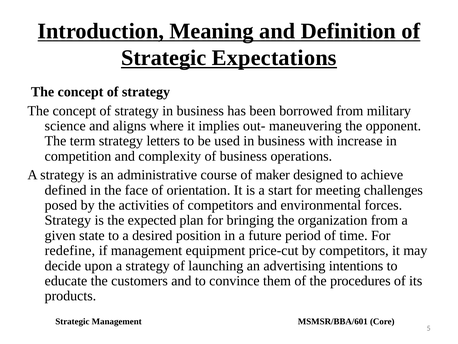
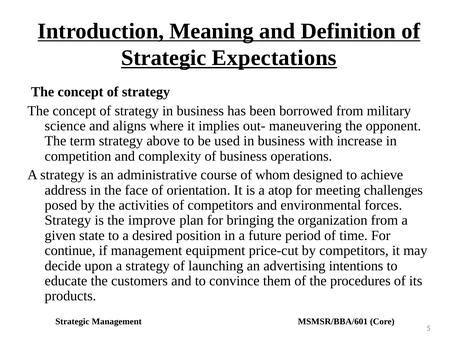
letters: letters -> above
maker: maker -> whom
defined: defined -> address
start: start -> atop
expected: expected -> improve
redefine: redefine -> continue
